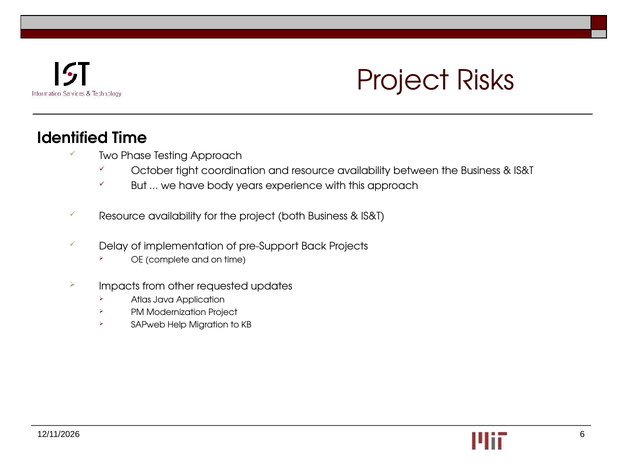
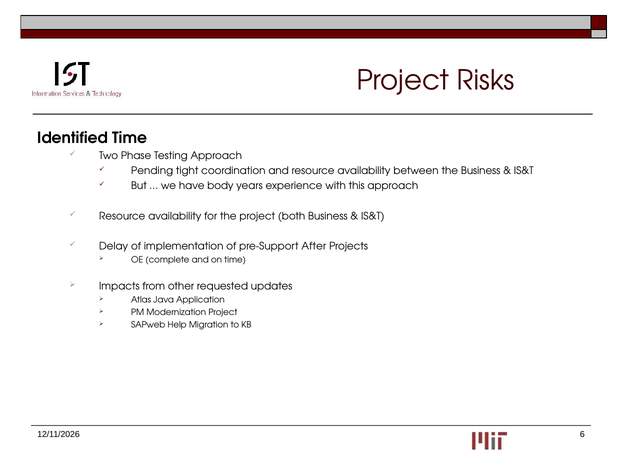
October: October -> Pending
Back: Back -> After
